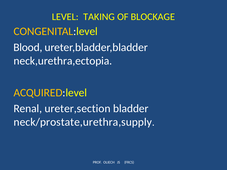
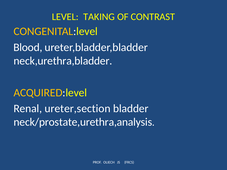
BLOCKAGE: BLOCKAGE -> CONTRAST
neck,urethra,ectopia: neck,urethra,ectopia -> neck,urethra,bladder
neck/prostate,urethra,supply: neck/prostate,urethra,supply -> neck/prostate,urethra,analysis
